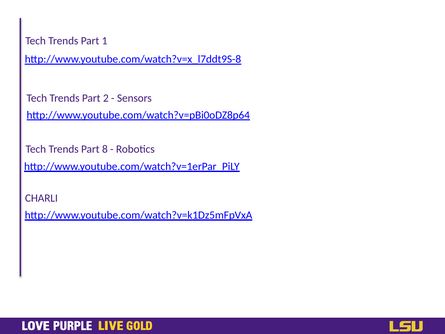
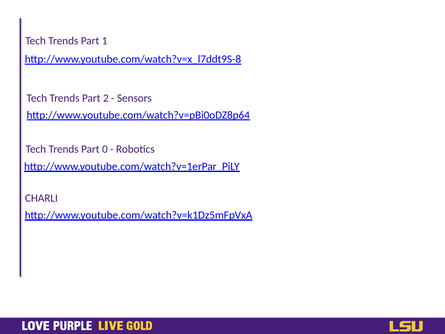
8: 8 -> 0
